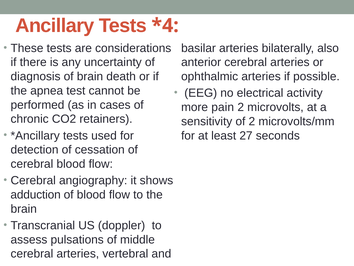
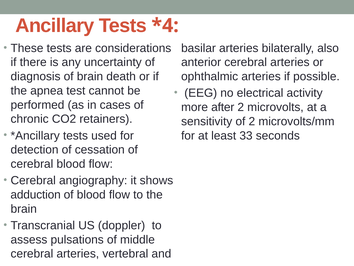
pain: pain -> after
27: 27 -> 33
